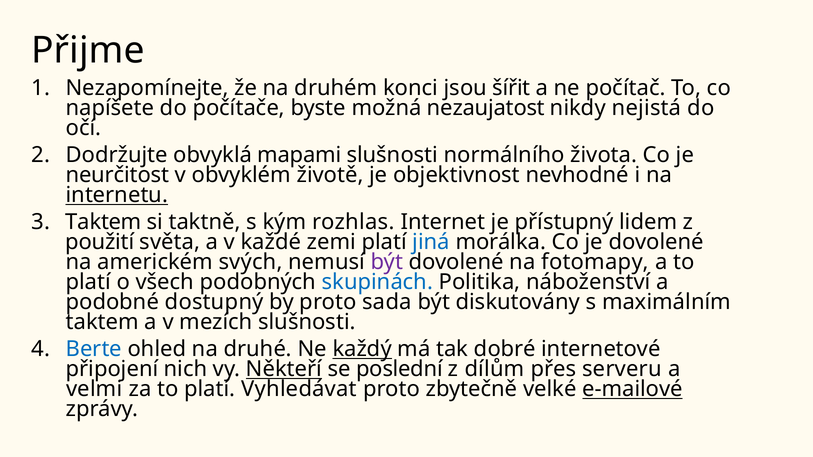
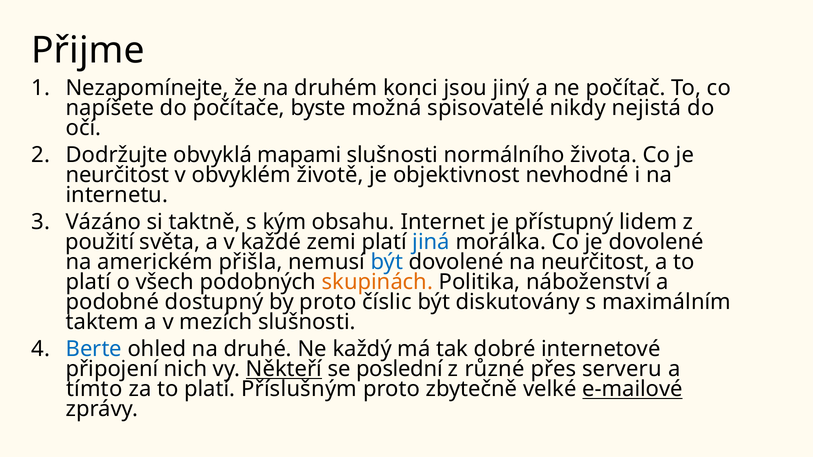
šířit: šířit -> jiný
nezaujatost: nezaujatost -> spisovatelé
internetu underline: present -> none
Taktem at (103, 222): Taktem -> Vázáno
rozhlas: rozhlas -> obsahu
svých: svých -> přišla
být at (387, 262) colour: purple -> blue
na fotomapy: fotomapy -> neurčitost
skupinách colour: blue -> orange
sada: sada -> číslic
každý underline: present -> none
dílům: dílům -> různé
velmi: velmi -> tímto
Vyhledávat: Vyhledávat -> Příslušným
